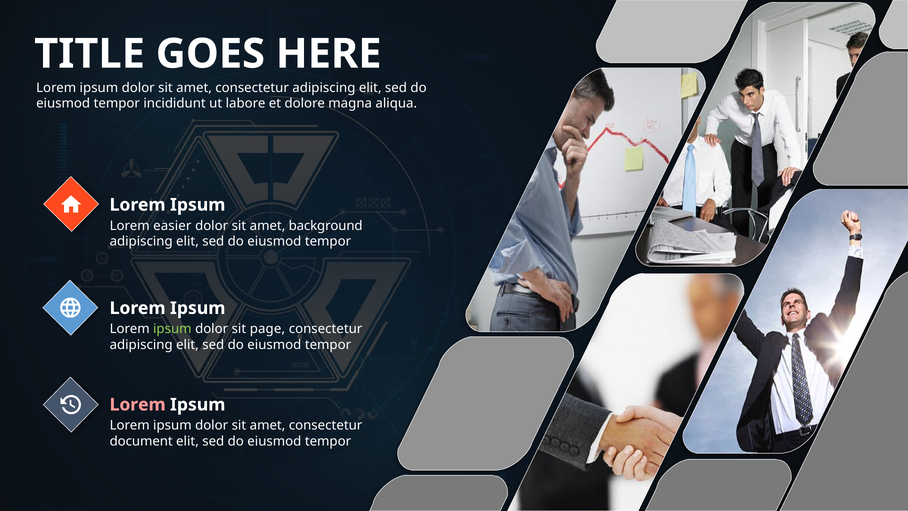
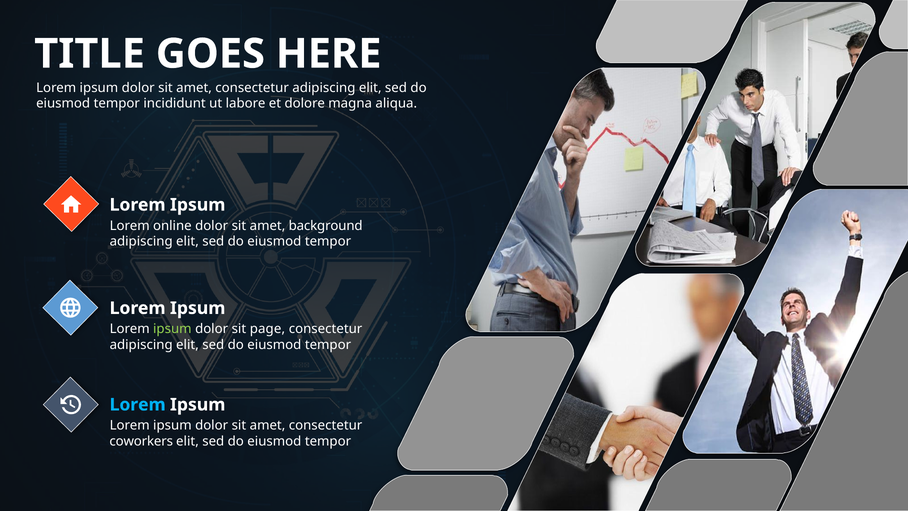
easier: easier -> online
Lorem at (138, 404) colour: pink -> light blue
document: document -> coworkers
